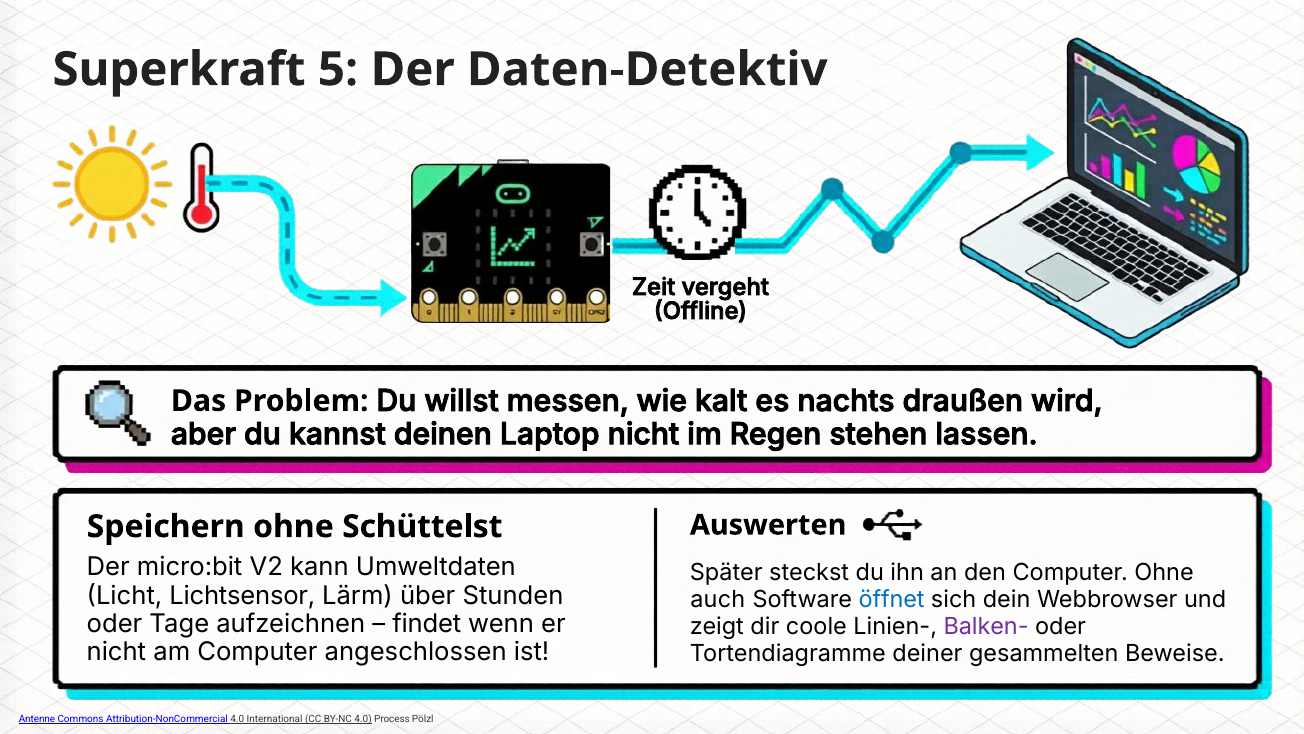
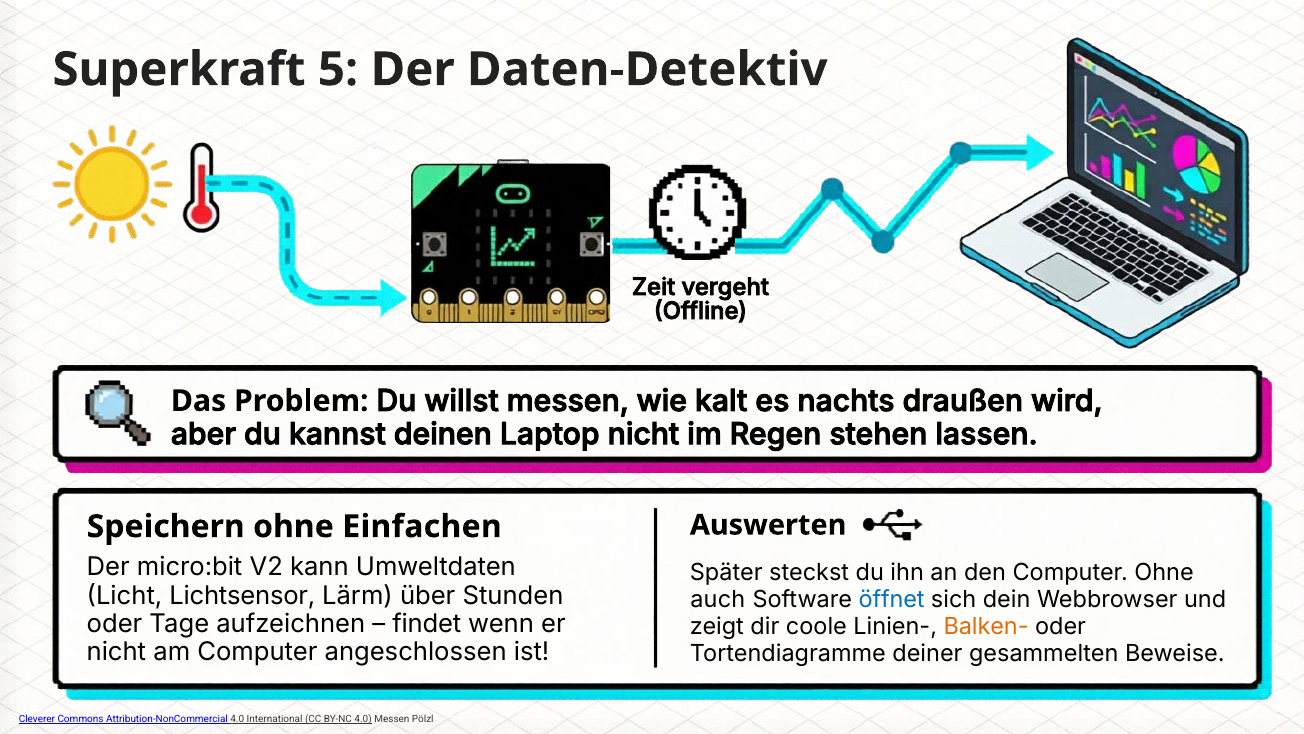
Schüttelst: Schüttelst -> Einfachen
Balken- colour: purple -> orange
Antenne: Antenne -> Cleverer
4.0 Process: Process -> Messen
